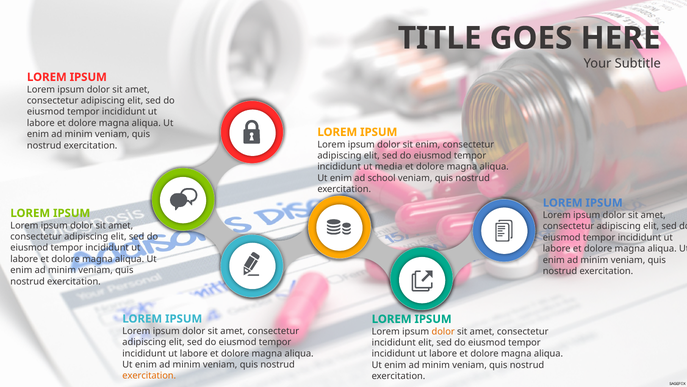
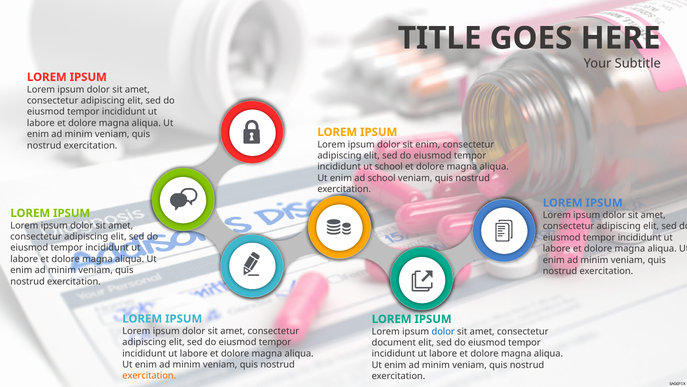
ut media: media -> school
dolor at (443, 331) colour: orange -> blue
incididunt at (394, 342): incididunt -> document
